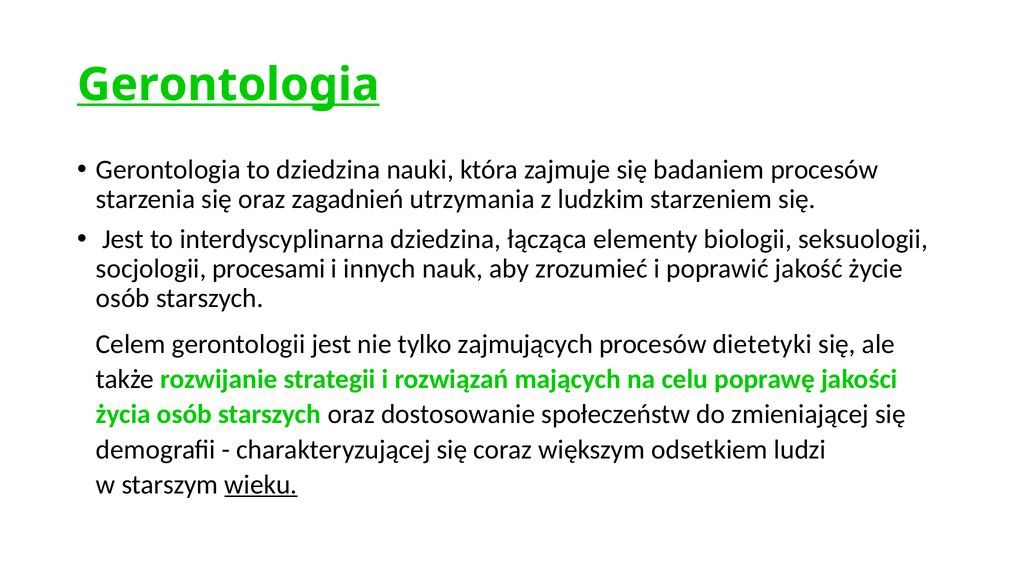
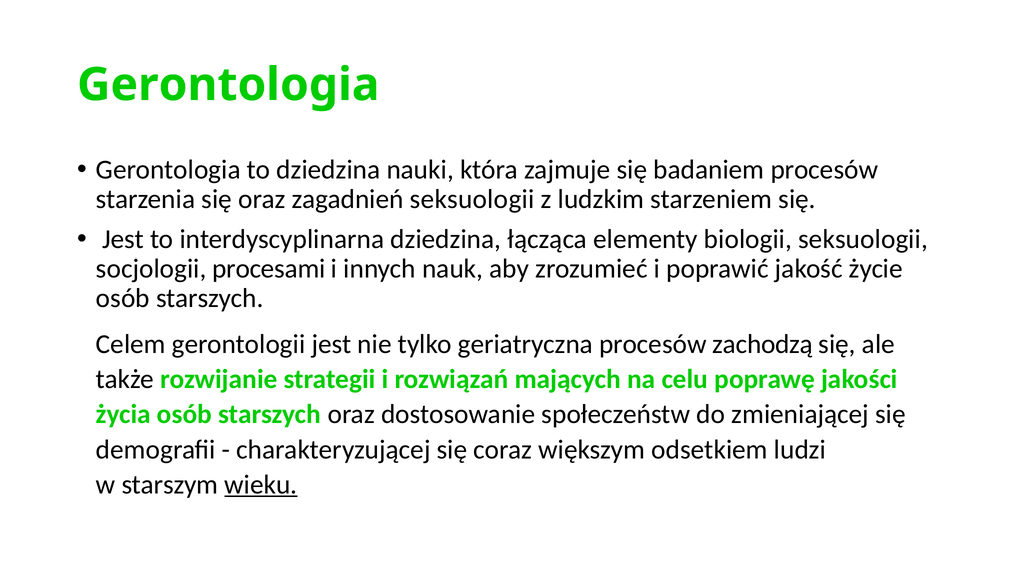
Gerontologia at (228, 85) underline: present -> none
zagadnień utrzymania: utrzymania -> seksuologii
zajmujących: zajmujących -> geriatryczna
dietetyki: dietetyki -> zachodzą
